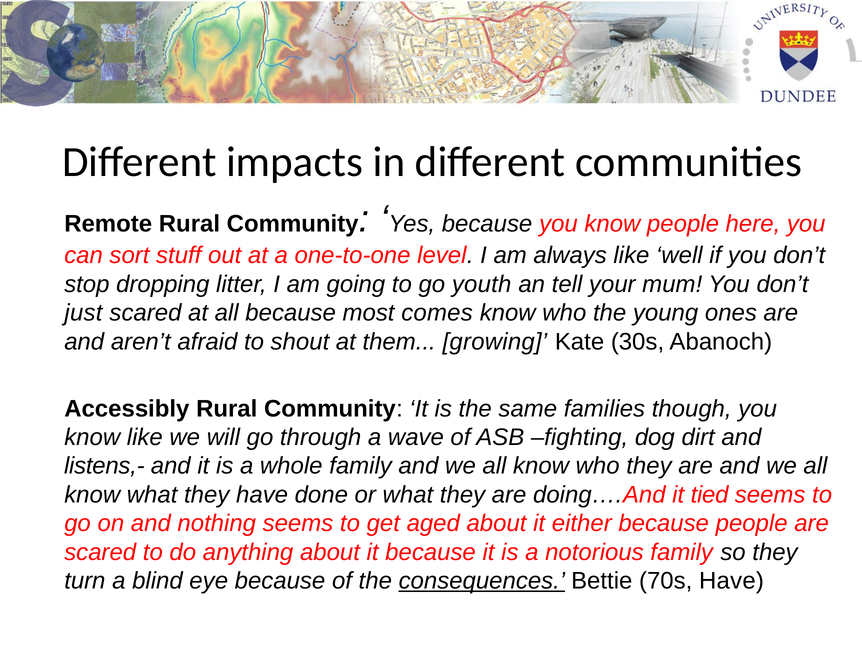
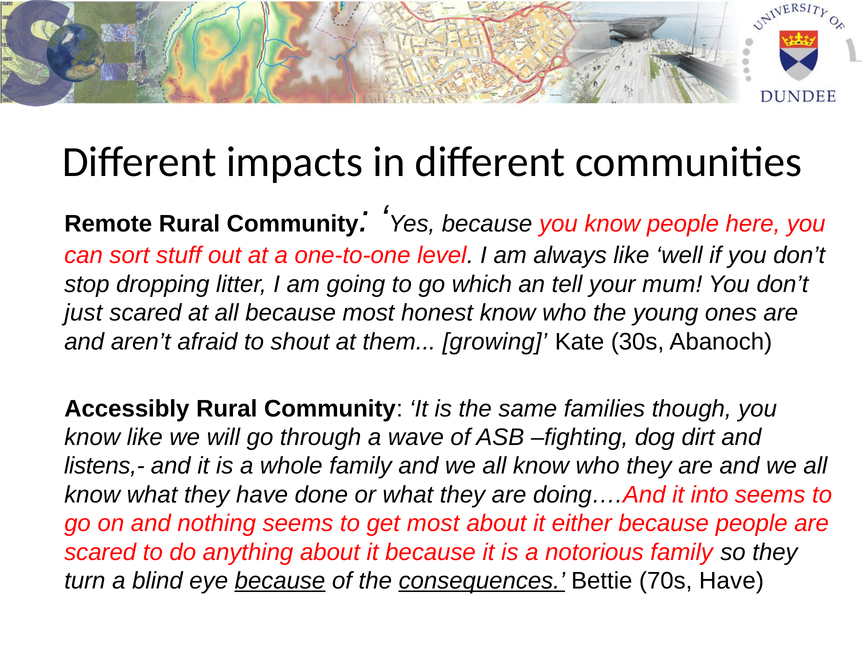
youth: youth -> which
comes: comes -> honest
tied: tied -> into
get aged: aged -> most
because at (280, 581) underline: none -> present
